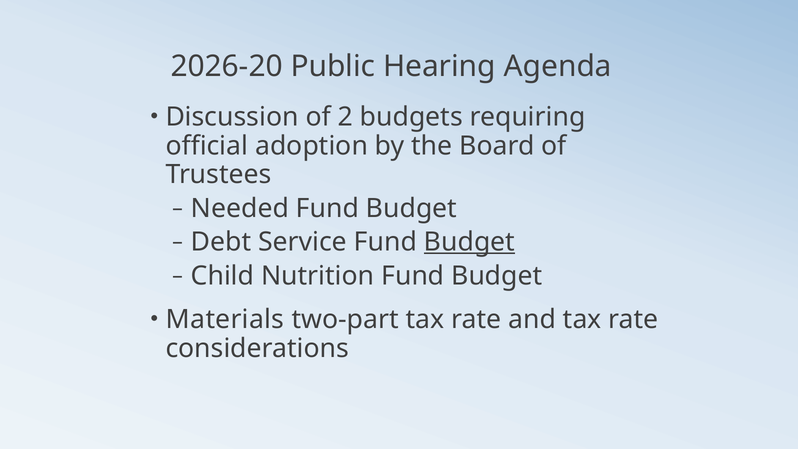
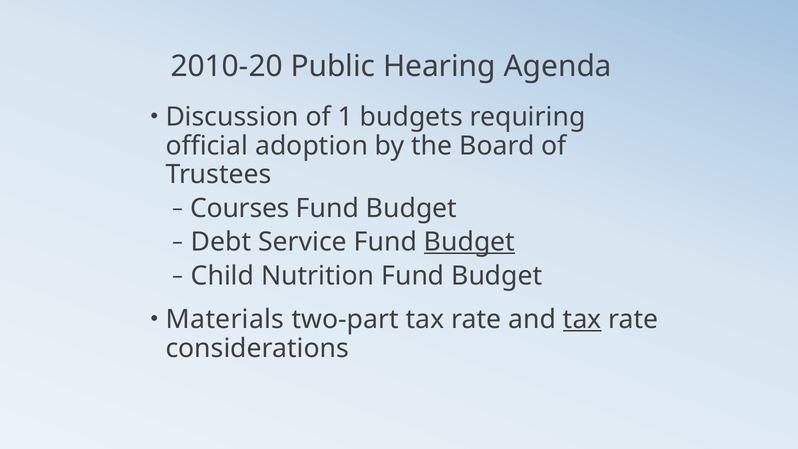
2026-20: 2026-20 -> 2010-20
2: 2 -> 1
Needed: Needed -> Courses
tax at (582, 319) underline: none -> present
